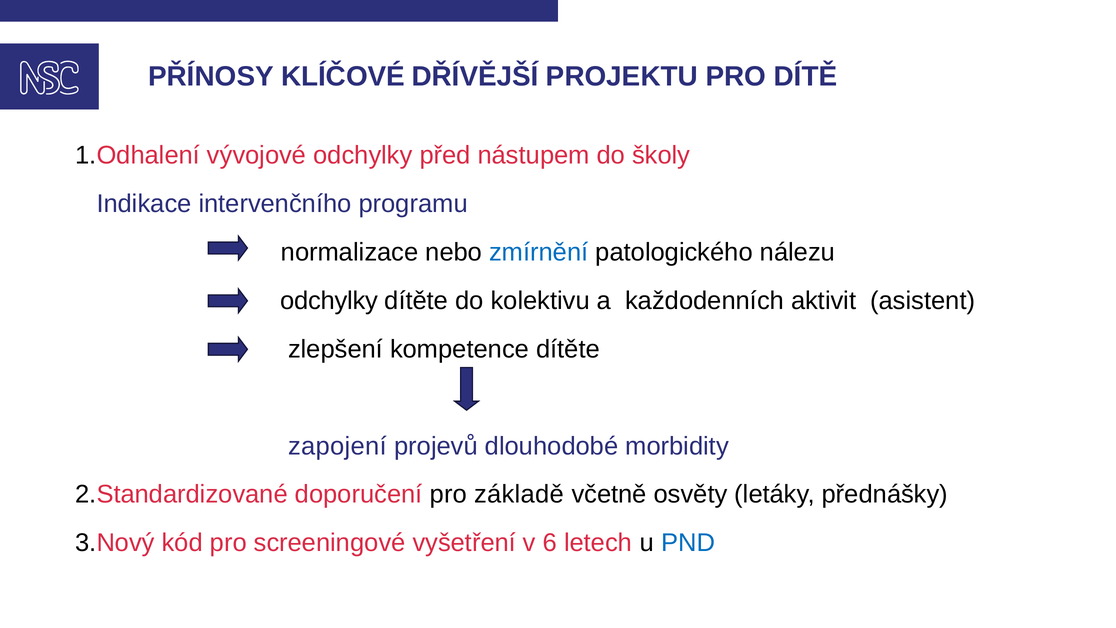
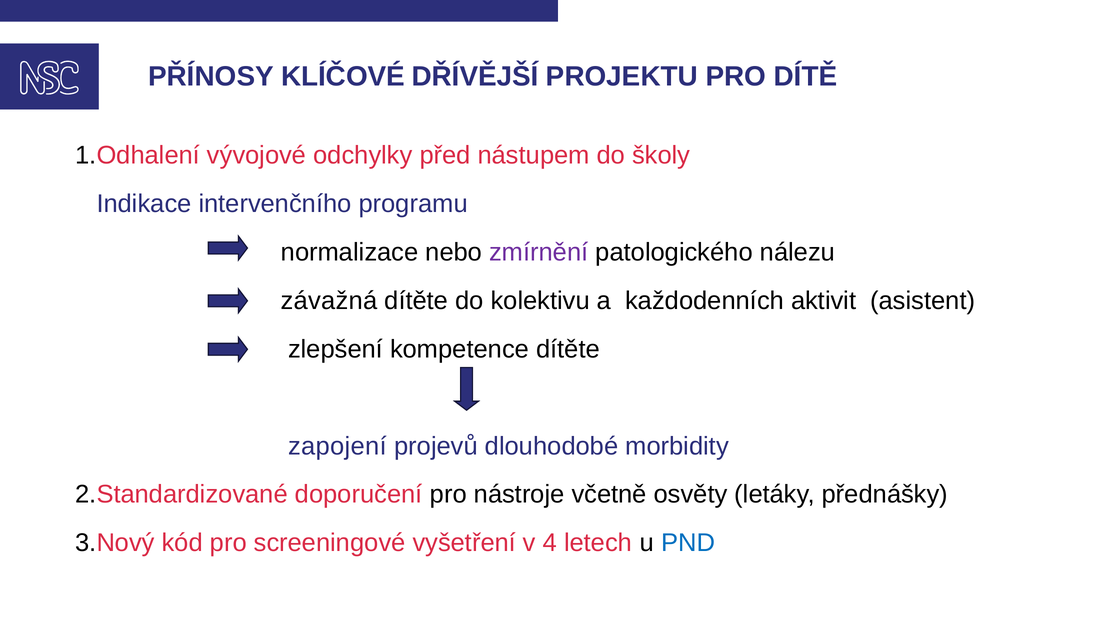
zmírnění colour: blue -> purple
odchylky at (329, 301): odchylky -> závažná
základě: základě -> nástroje
6: 6 -> 4
